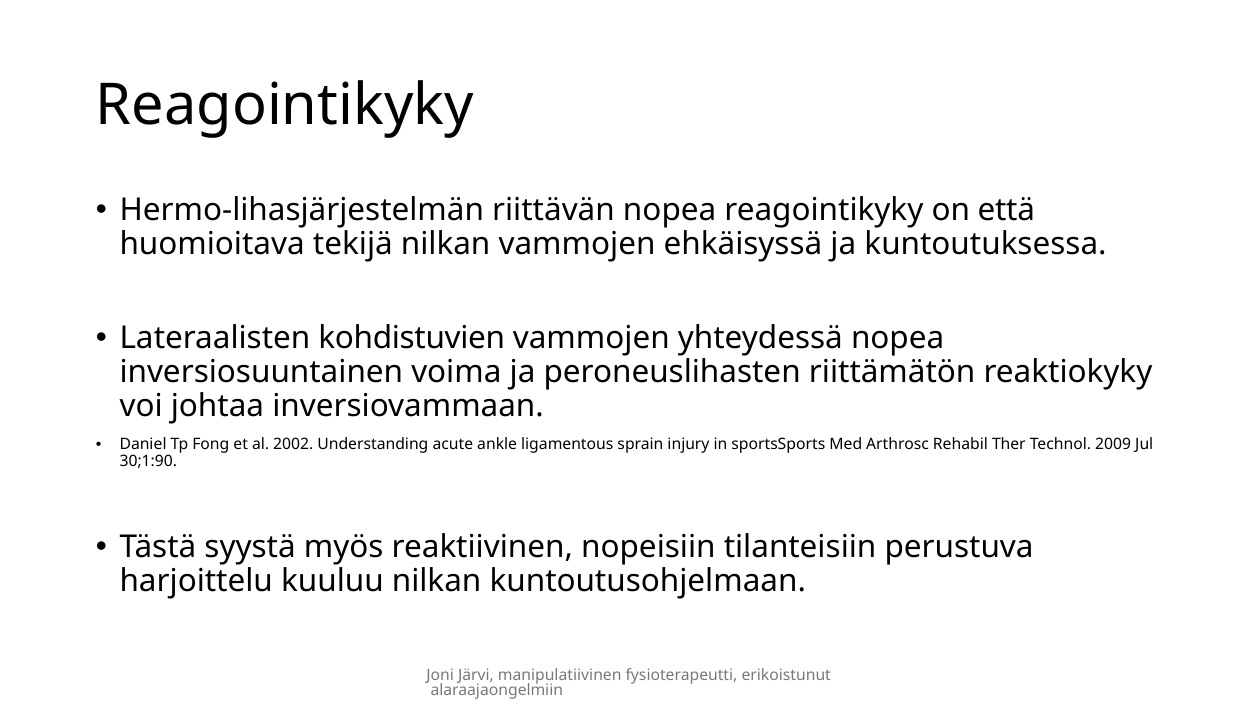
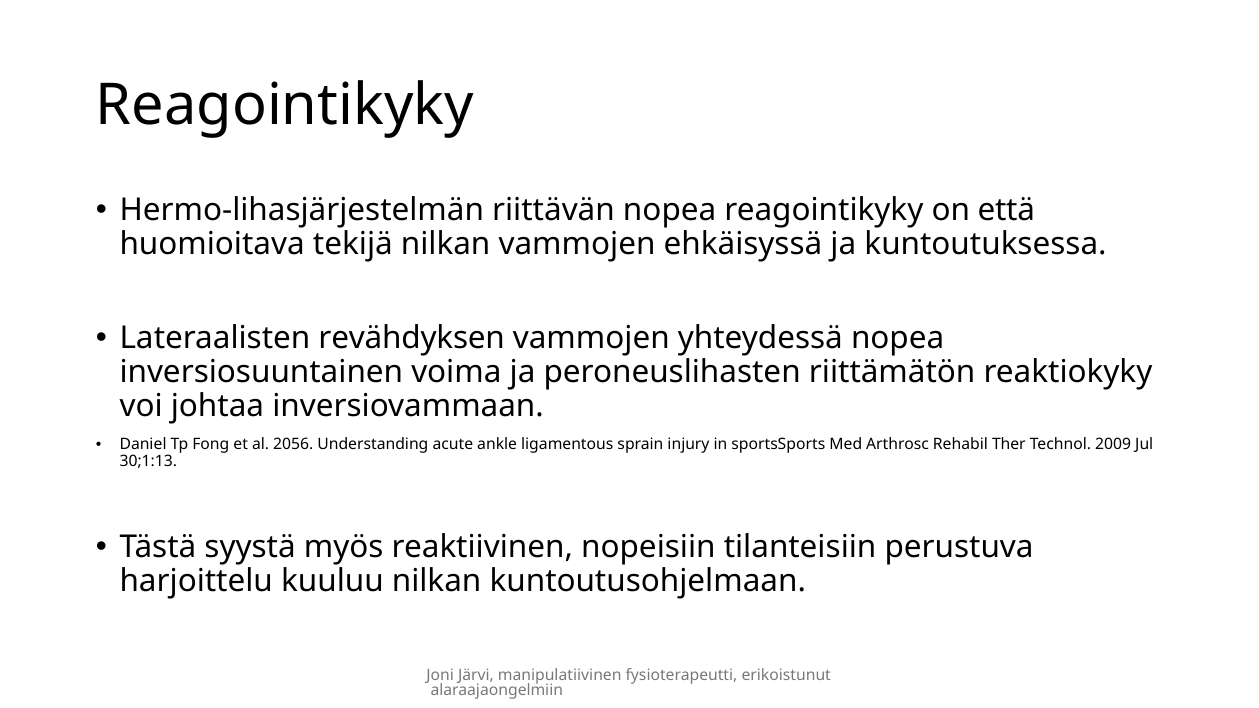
kohdistuvien: kohdistuvien -> revähdyksen
2002: 2002 -> 2056
30;1:90: 30;1:90 -> 30;1:13
